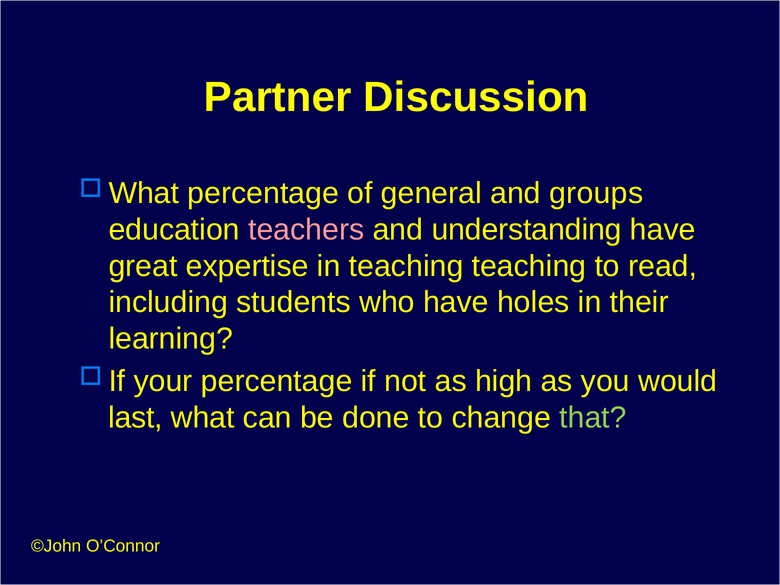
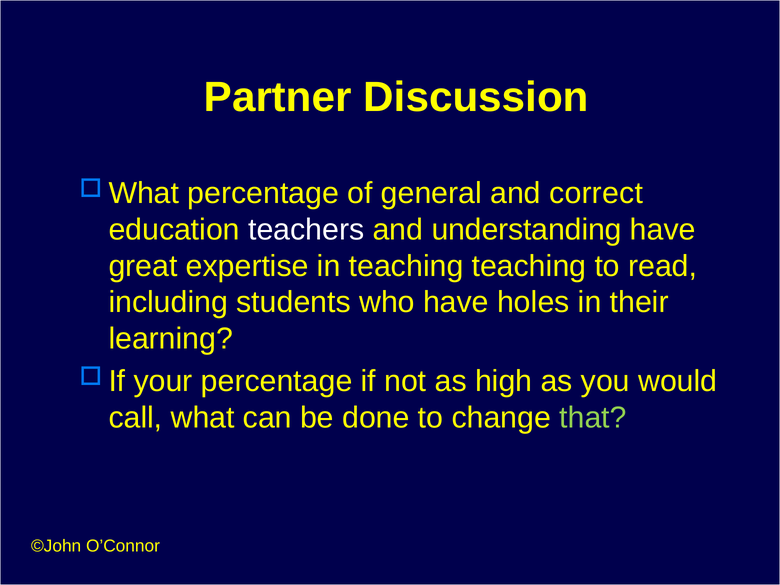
groups: groups -> correct
teachers colour: pink -> white
last: last -> call
